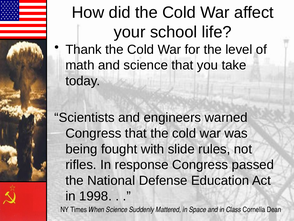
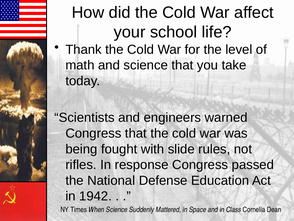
1998: 1998 -> 1942
